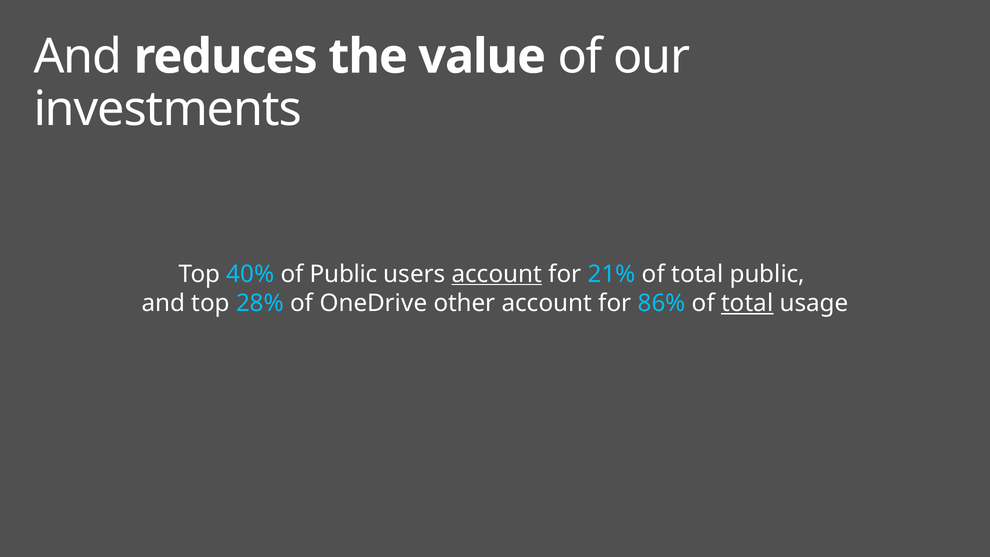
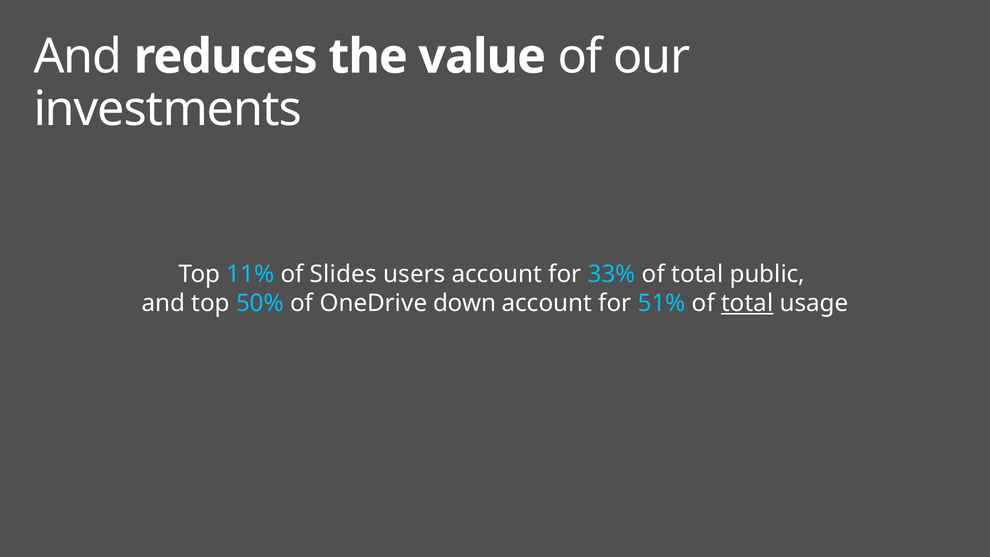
40%: 40% -> 11%
of Public: Public -> Slides
account at (497, 274) underline: present -> none
21%: 21% -> 33%
28%: 28% -> 50%
other: other -> down
86%: 86% -> 51%
